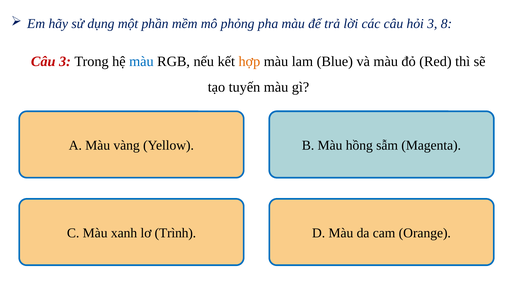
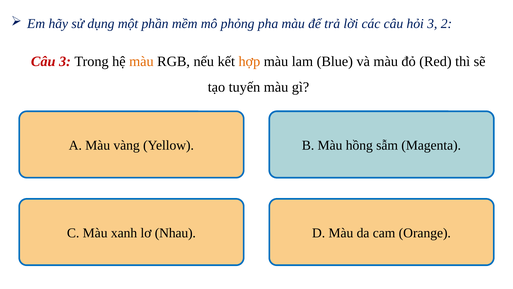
8: 8 -> 2
màu at (141, 61) colour: blue -> orange
Trình: Trình -> Nhau
